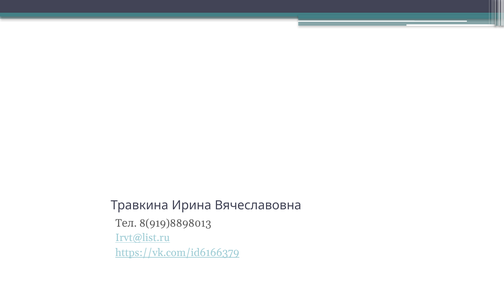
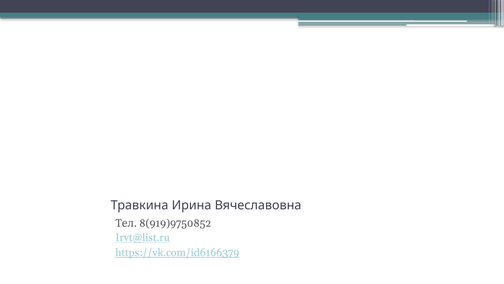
8(919)8898013: 8(919)8898013 -> 8(919)9750852
